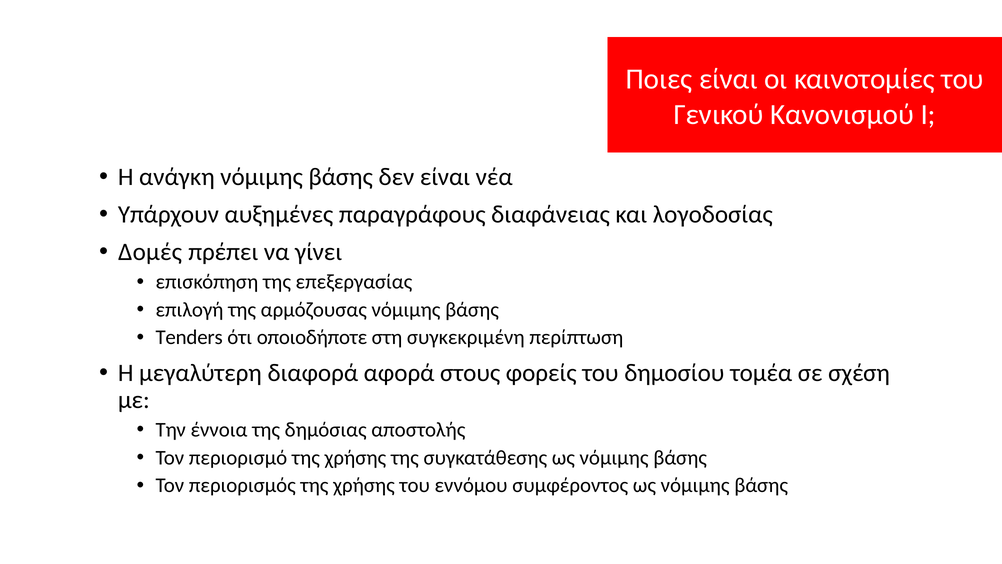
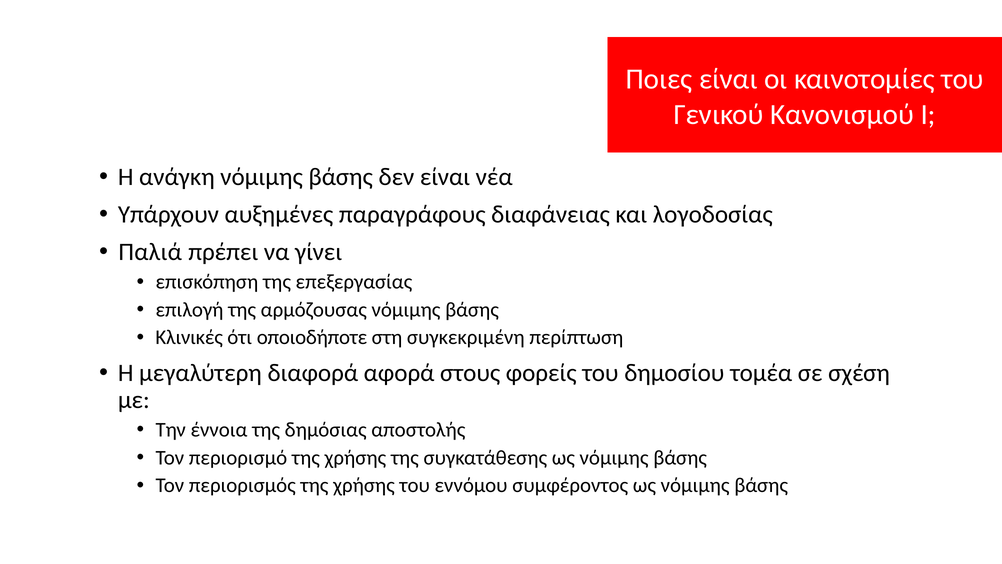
Δομές: Δομές -> Παλιά
Tenders: Tenders -> Κλινικές
